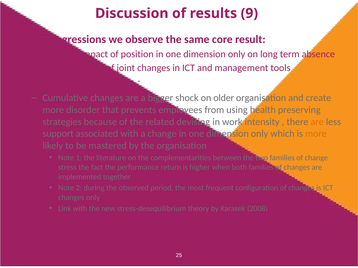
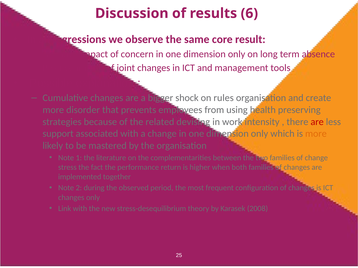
9: 9 -> 6
position: position -> concern
older: older -> rules
are at (317, 122) colour: orange -> red
